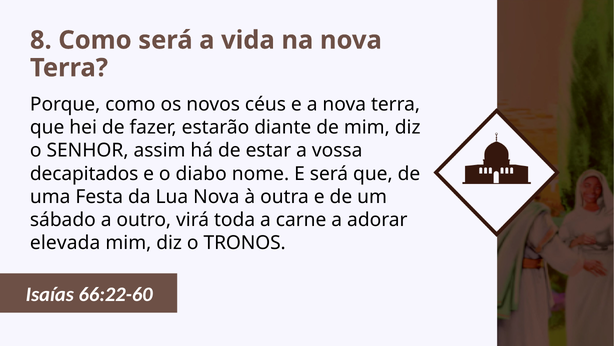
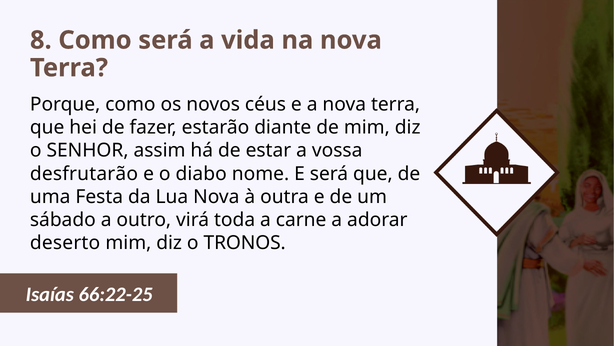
decapitados: decapitados -> desfrutarão
elevada: elevada -> deserto
66:22-60: 66:22-60 -> 66:22-25
